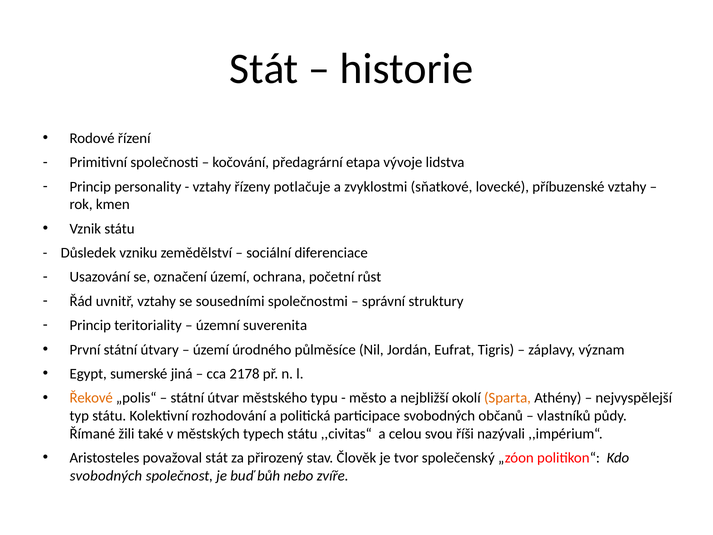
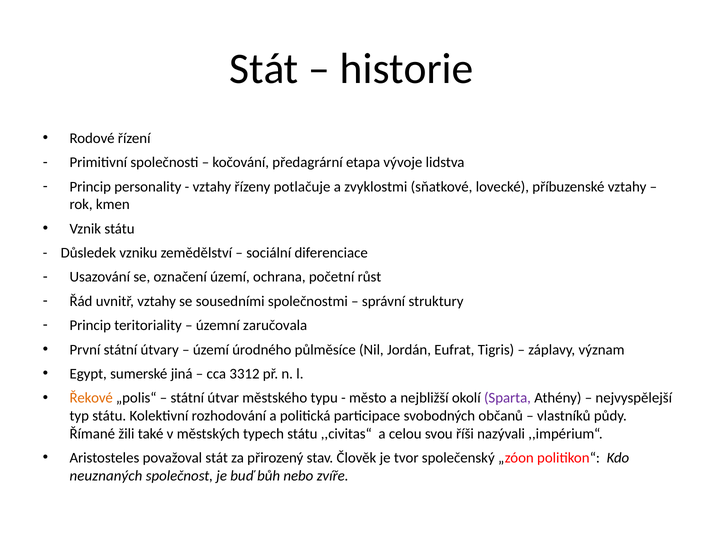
suverenita: suverenita -> zaručovala
2178: 2178 -> 3312
Sparta colour: orange -> purple
svobodných at (106, 475): svobodných -> neuznaných
